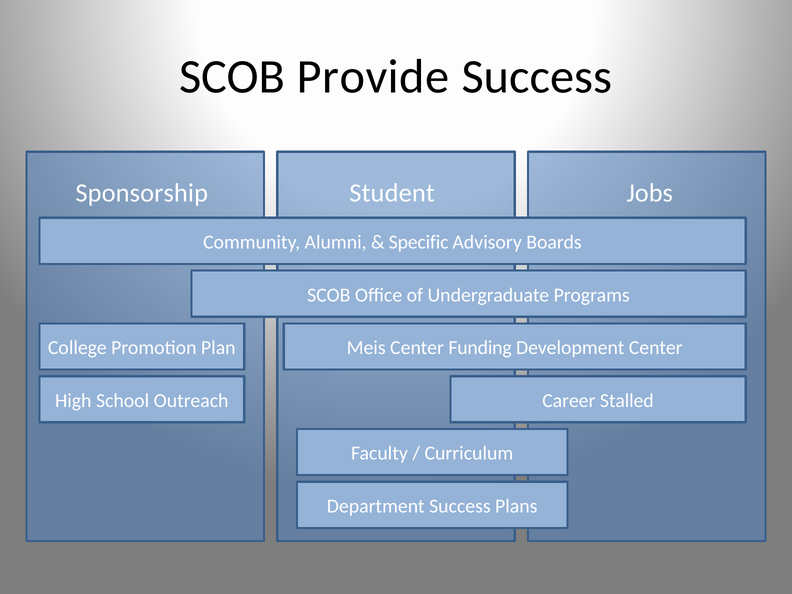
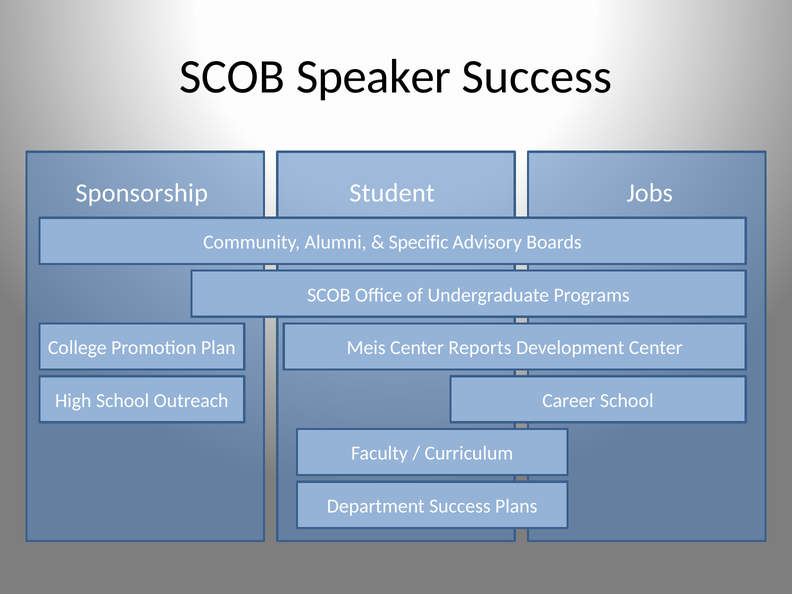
Provide: Provide -> Speaker
Funding: Funding -> Reports
Career Stalled: Stalled -> School
